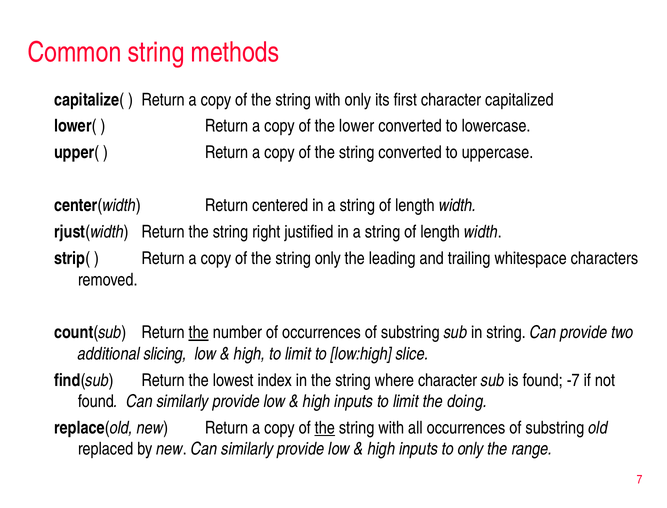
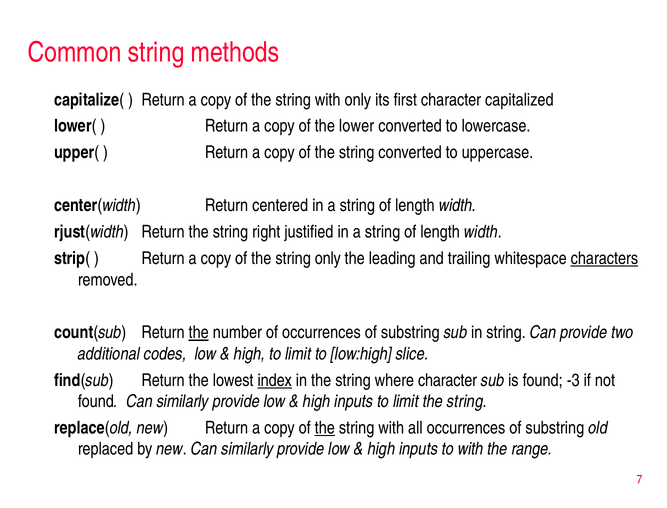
characters underline: none -> present
slicing: slicing -> codes
index underline: none -> present
-7: -7 -> -3
limit the doing: doing -> string
to only: only -> with
